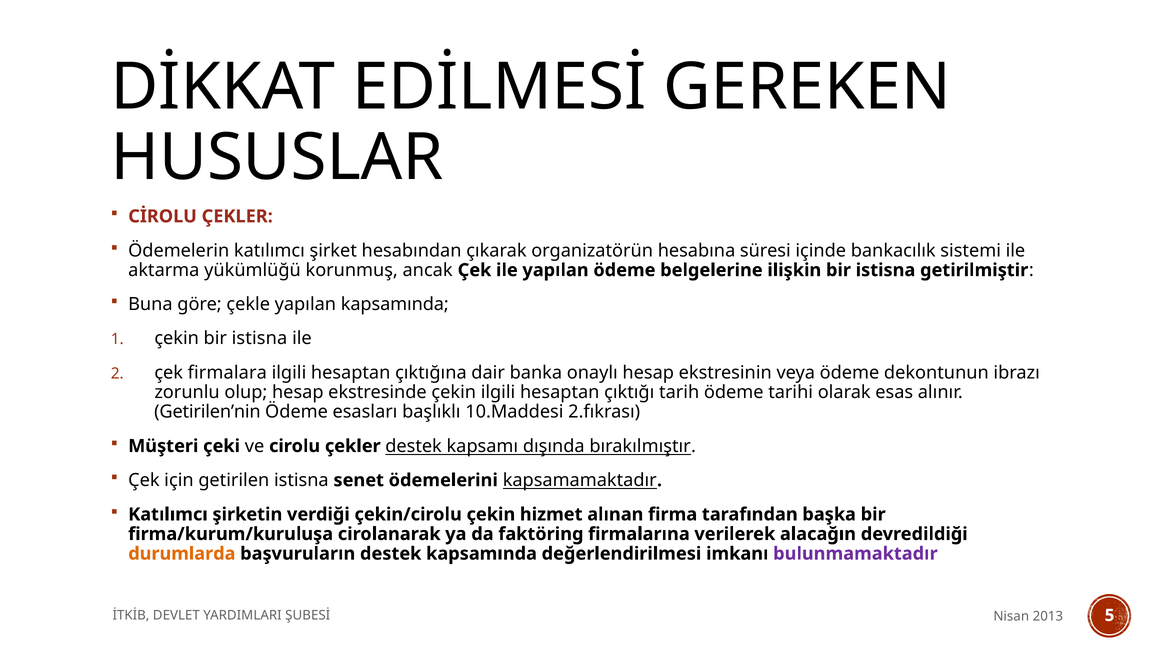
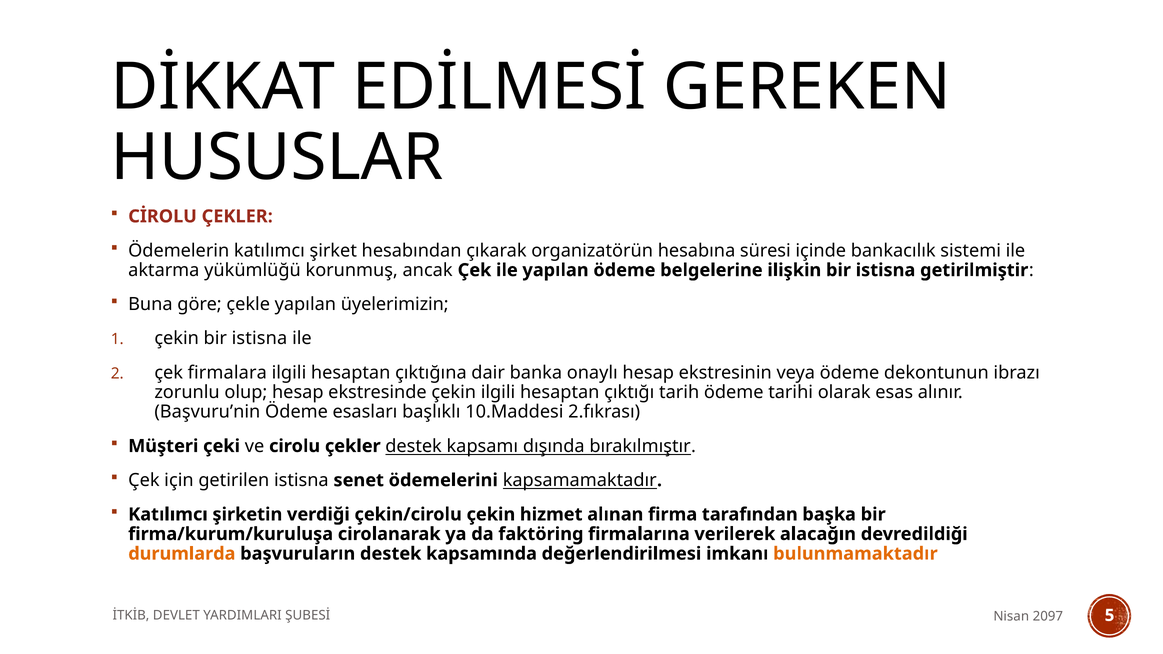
yapılan kapsamında: kapsamında -> üyelerimizin
Getirilen’nin: Getirilen’nin -> Başvuru’nin
bulunmamaktadır colour: purple -> orange
2013: 2013 -> 2097
